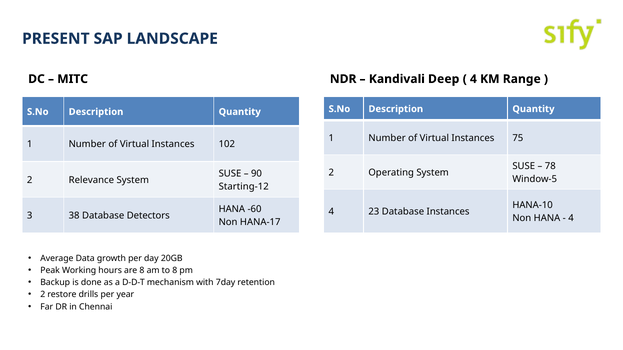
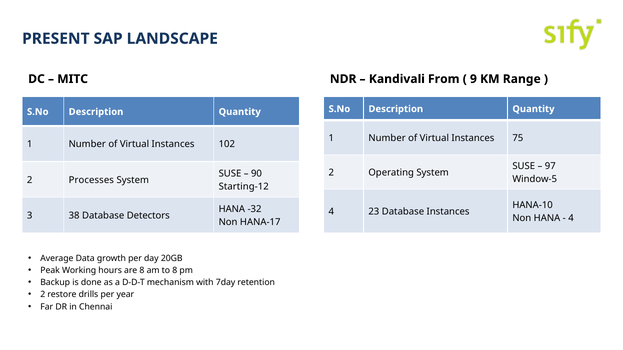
Deep: Deep -> From
4 at (473, 79): 4 -> 9
78: 78 -> 97
Relevance: Relevance -> Processes
-60: -60 -> -32
